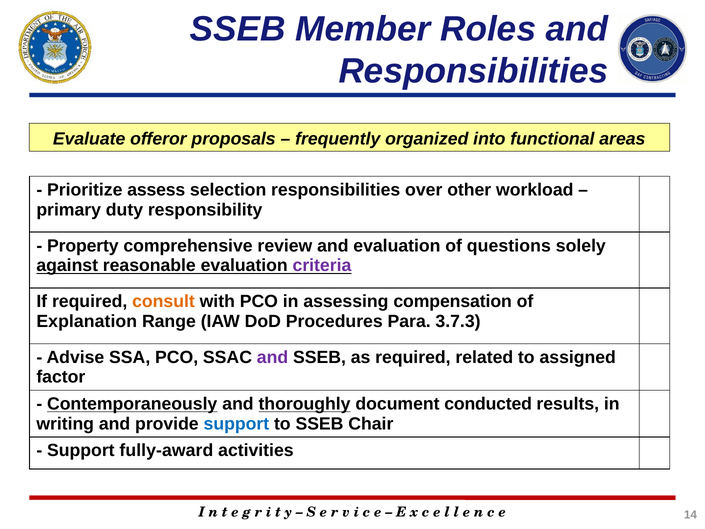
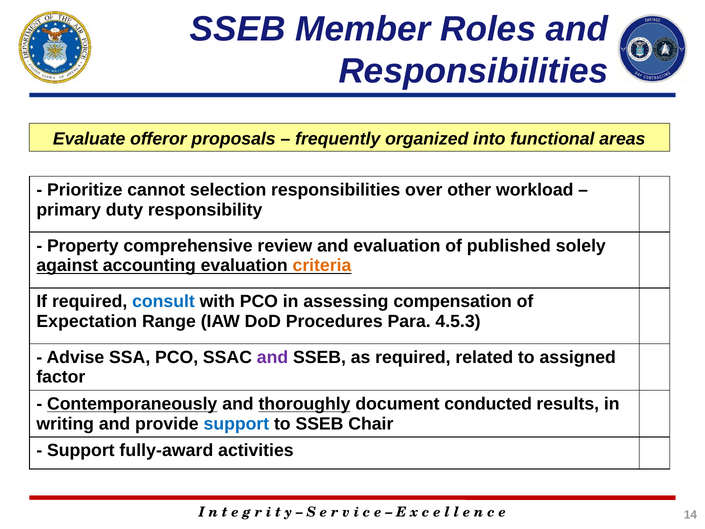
assess: assess -> cannot
questions: questions -> published
reasonable: reasonable -> accounting
criteria colour: purple -> orange
consult colour: orange -> blue
Explanation: Explanation -> Expectation
3.7.3: 3.7.3 -> 4.5.3
